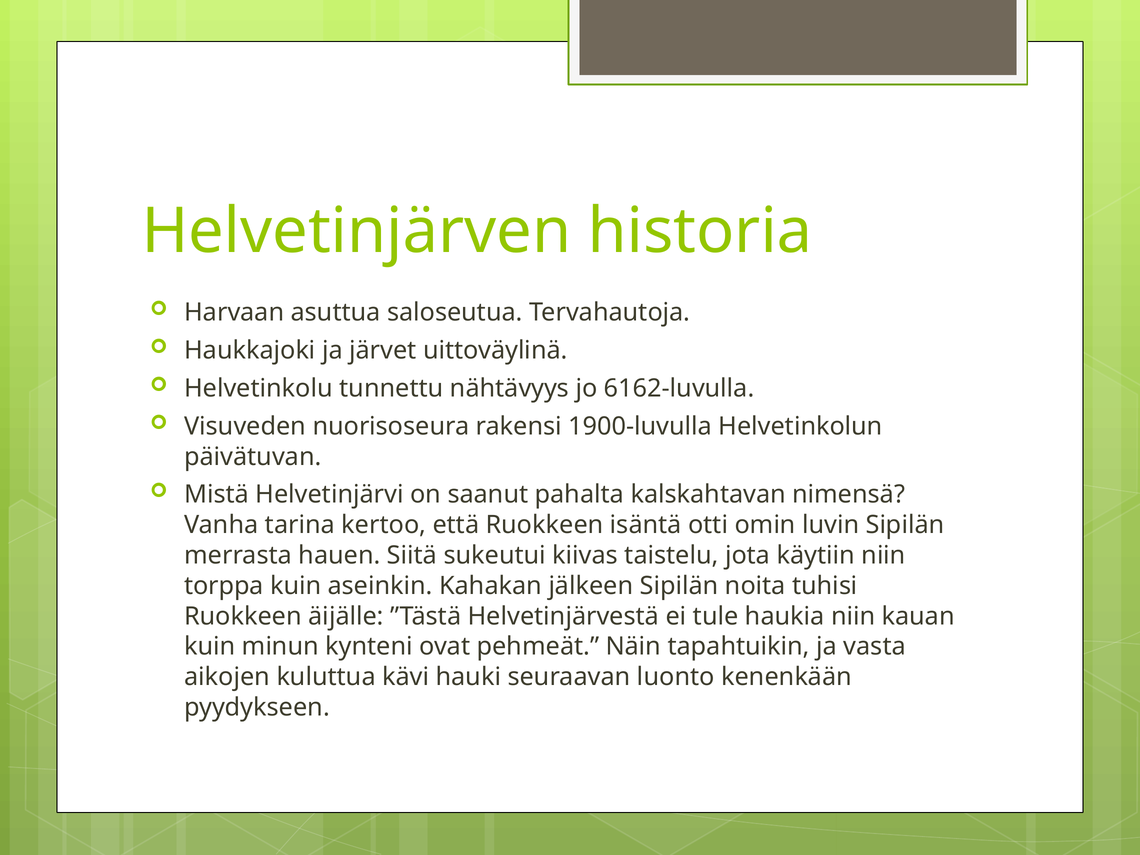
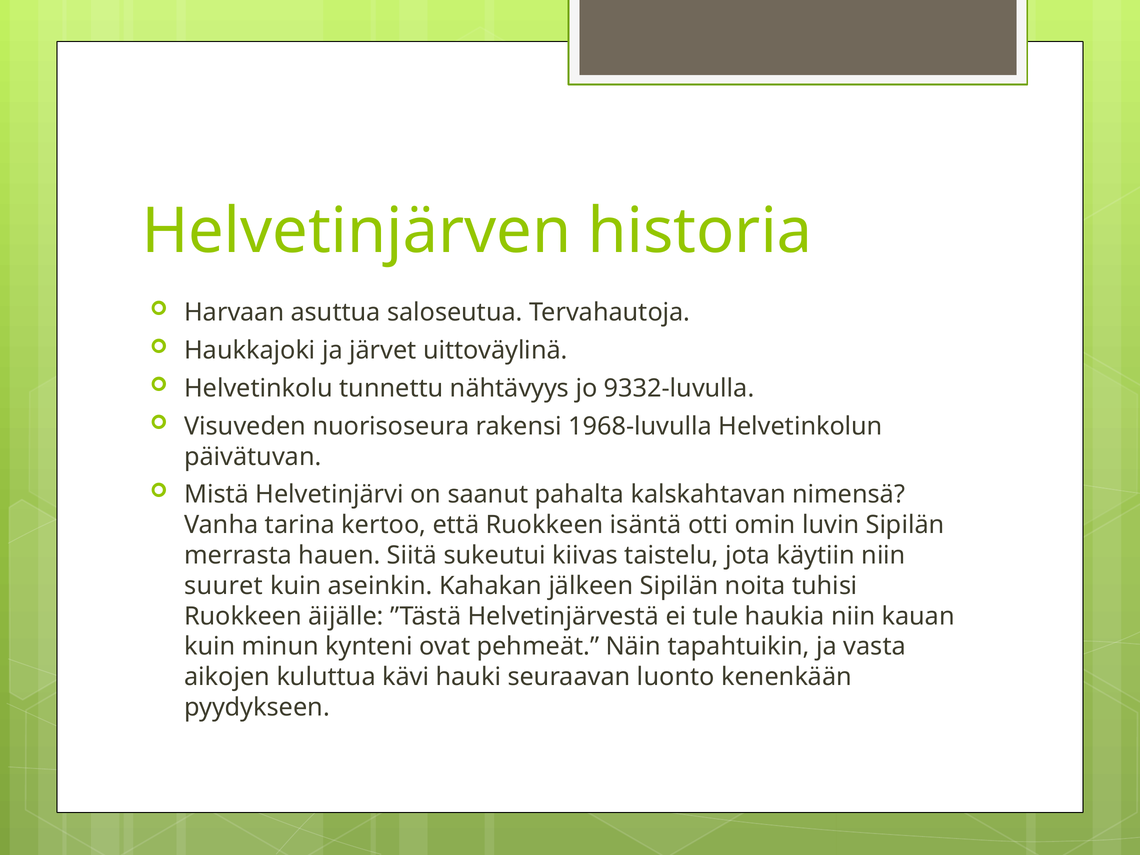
6162-luvulla: 6162-luvulla -> 9332-luvulla
1900-luvulla: 1900-luvulla -> 1968-luvulla
torppa: torppa -> suuret
